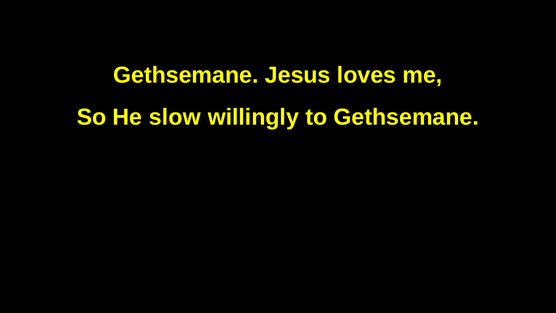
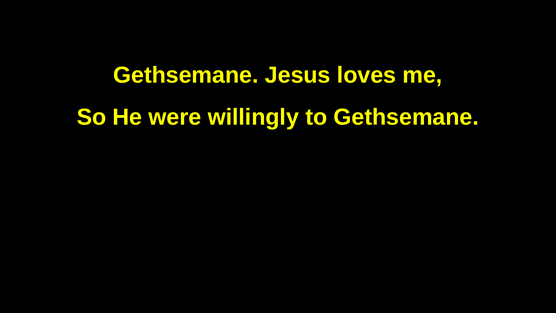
slow: slow -> were
